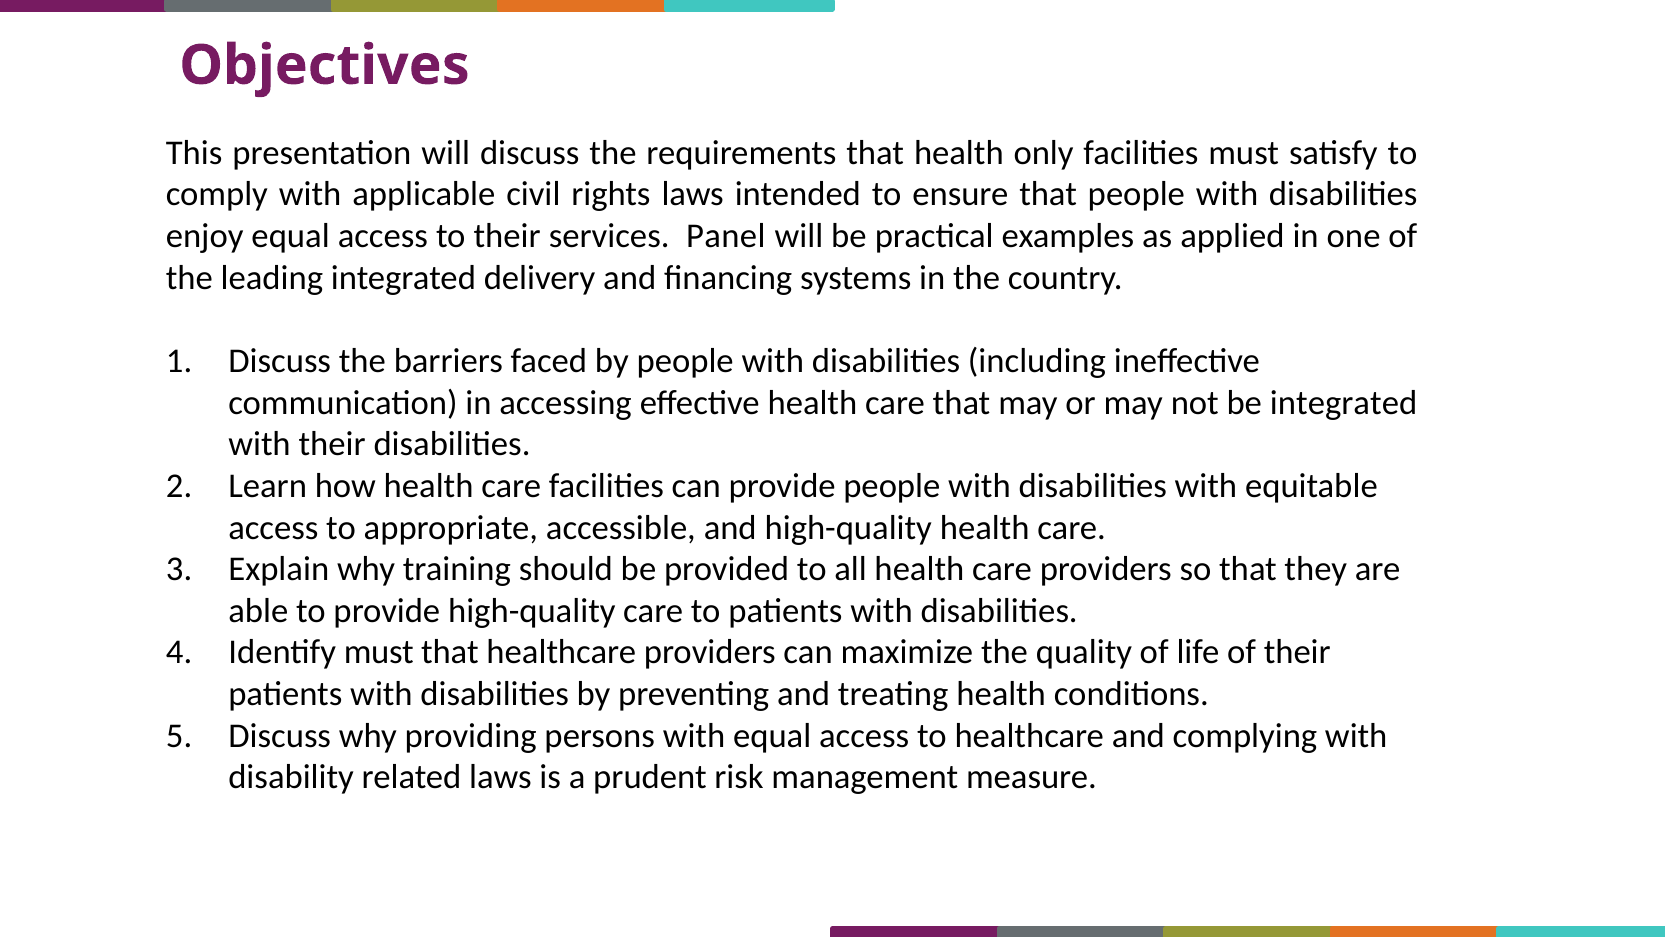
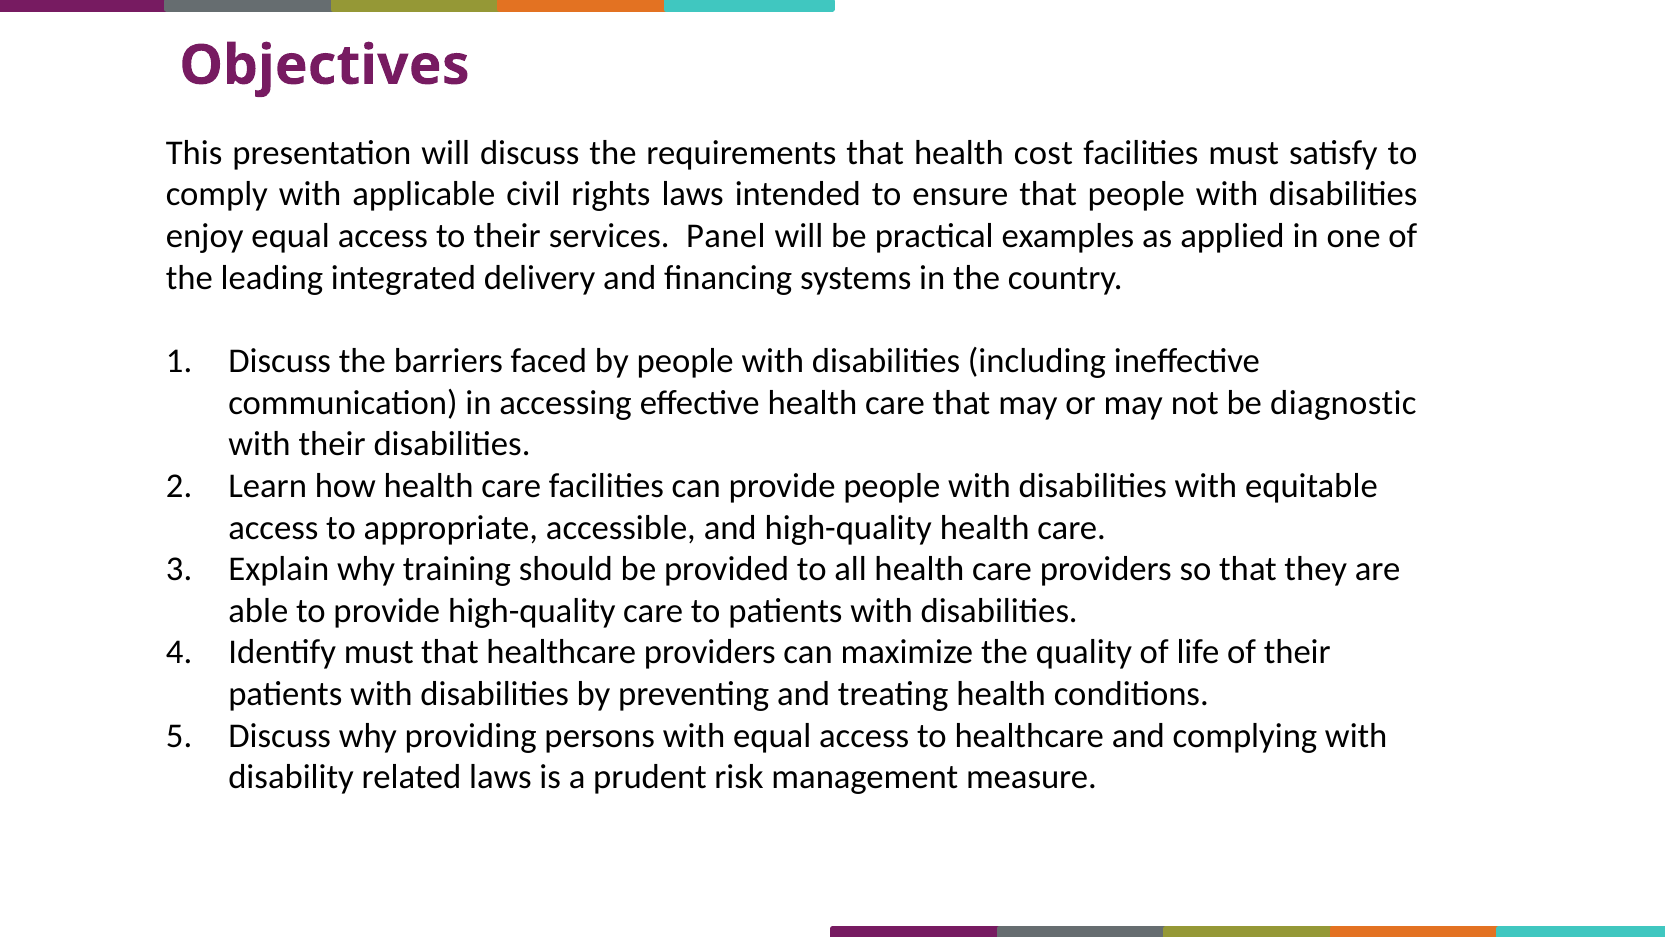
only: only -> cost
be integrated: integrated -> diagnostic
